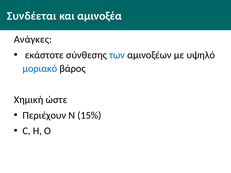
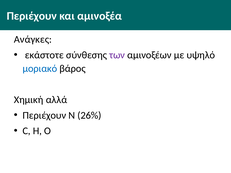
Συνδέεται at (32, 16): Συνδέεται -> Περιέχουν
των colour: blue -> purple
ώστε: ώστε -> αλλά
15%: 15% -> 26%
